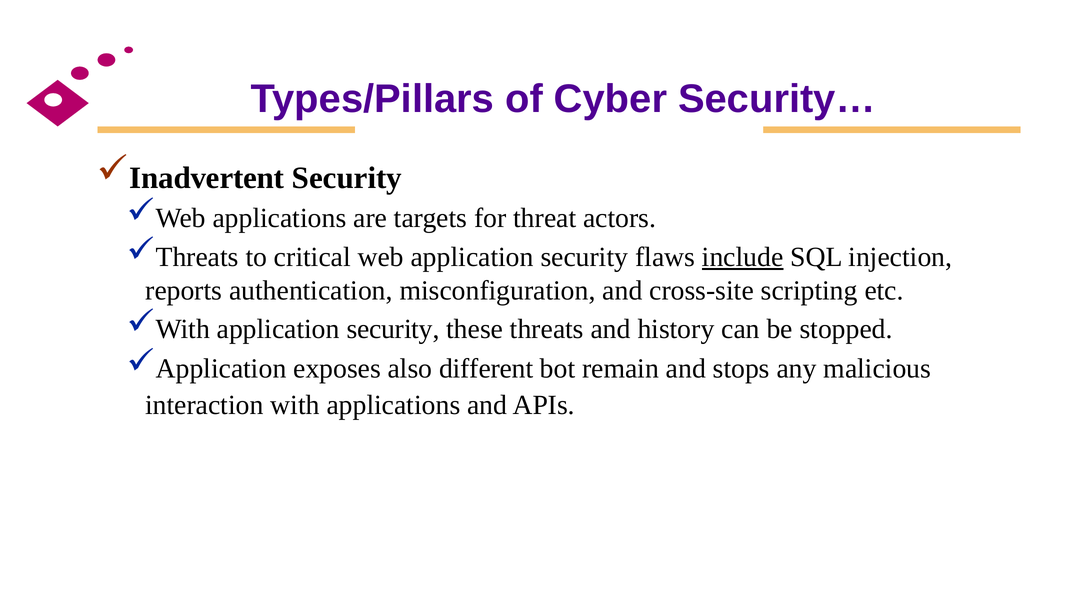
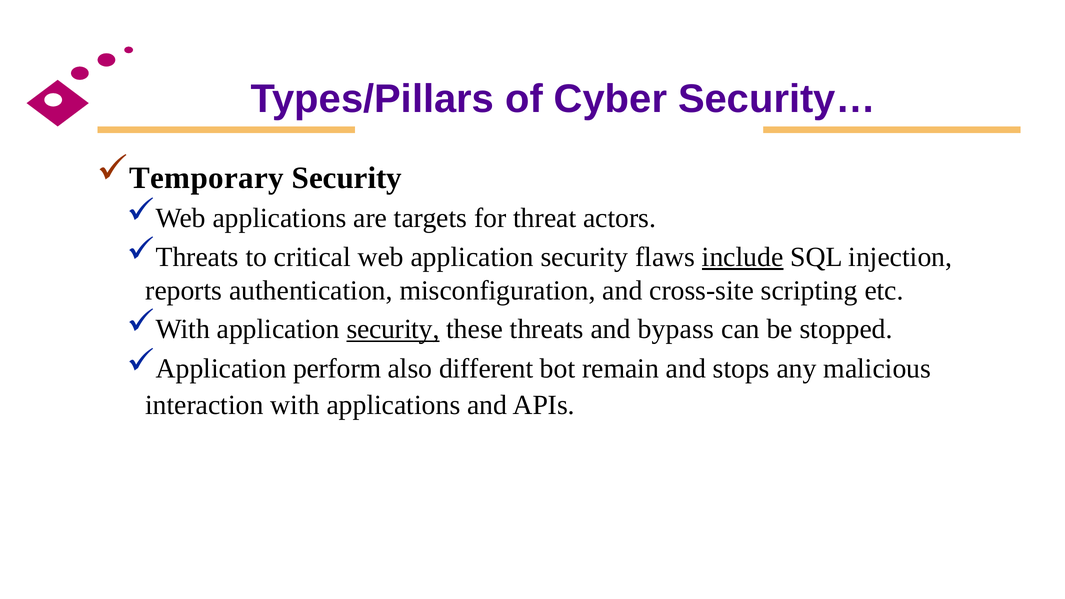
Inadvertent: Inadvertent -> Temporary
security at (393, 329) underline: none -> present
history: history -> bypass
exposes: exposes -> perform
